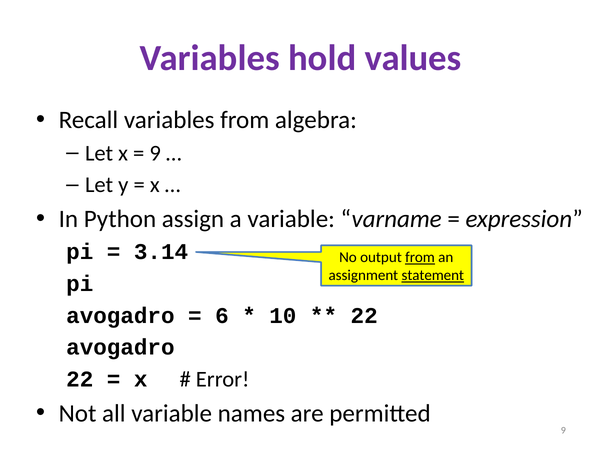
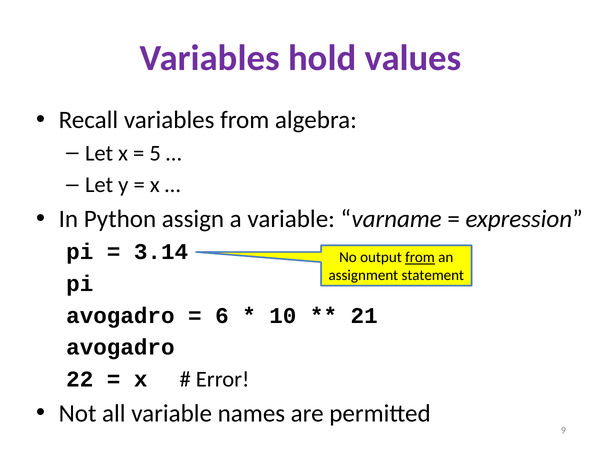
9 at (155, 153): 9 -> 5
statement underline: present -> none
22 at (364, 316): 22 -> 21
